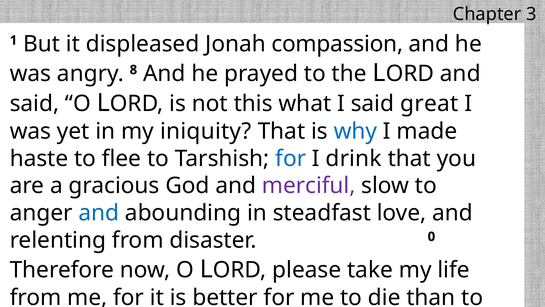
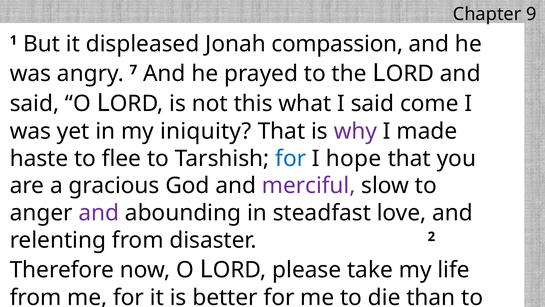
3: 3 -> 9
8: 8 -> 7
great: great -> come
why colour: blue -> purple
drink: drink -> hope
and at (99, 213) colour: blue -> purple
0: 0 -> 2
